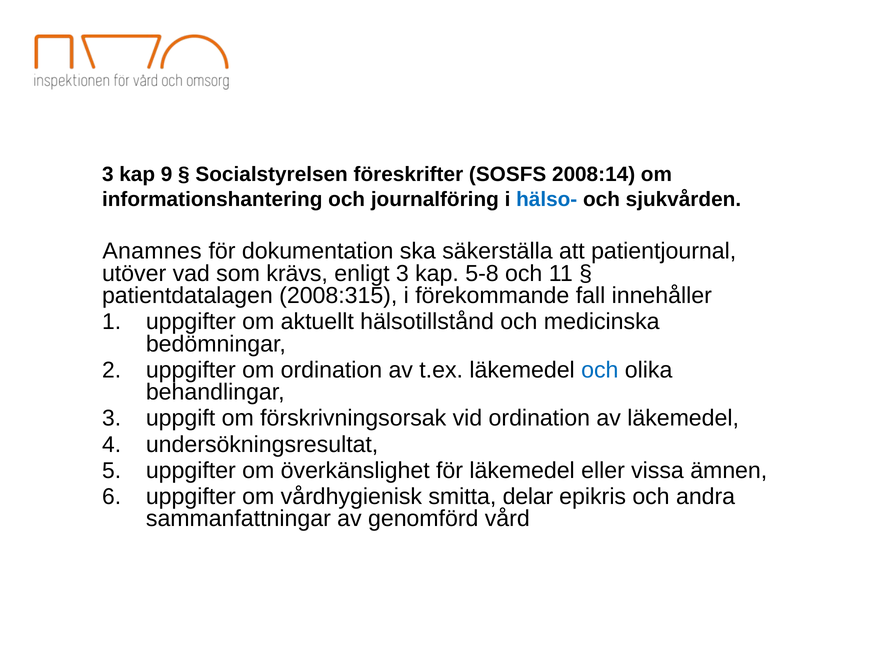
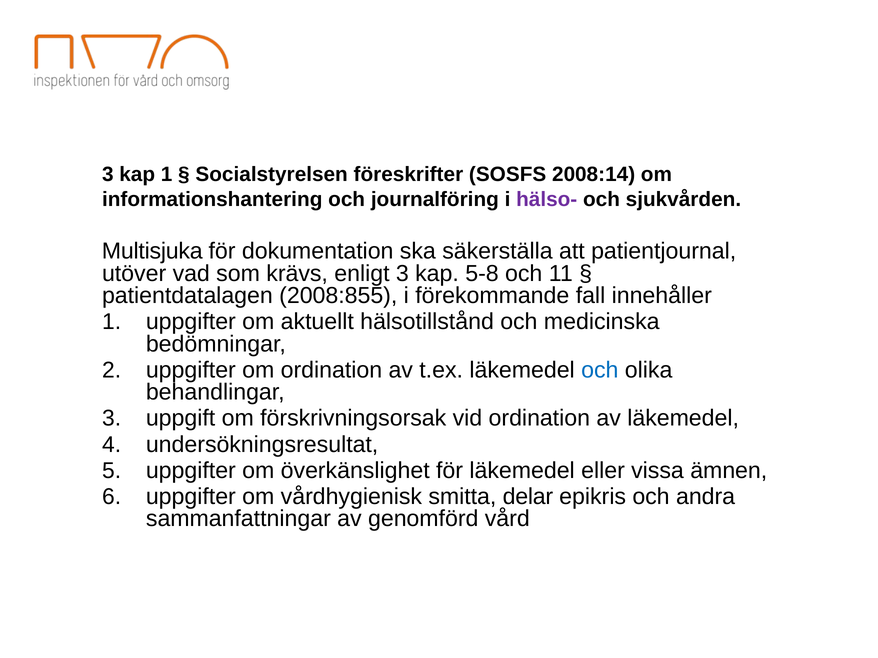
kap 9: 9 -> 1
hälso- colour: blue -> purple
Anamnes: Anamnes -> Multisjuka
2008:315: 2008:315 -> 2008:855
